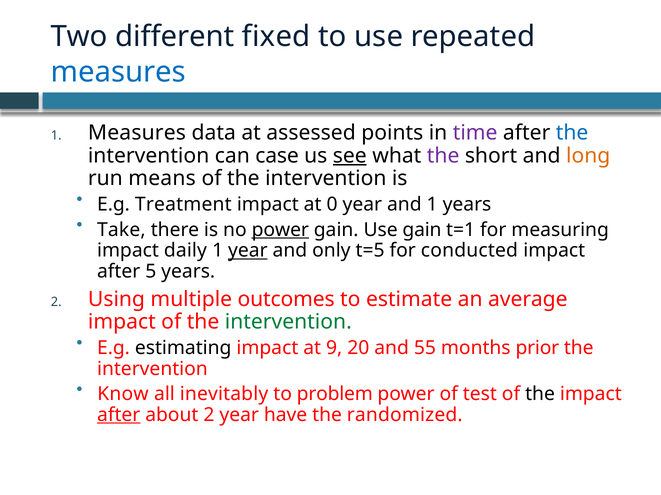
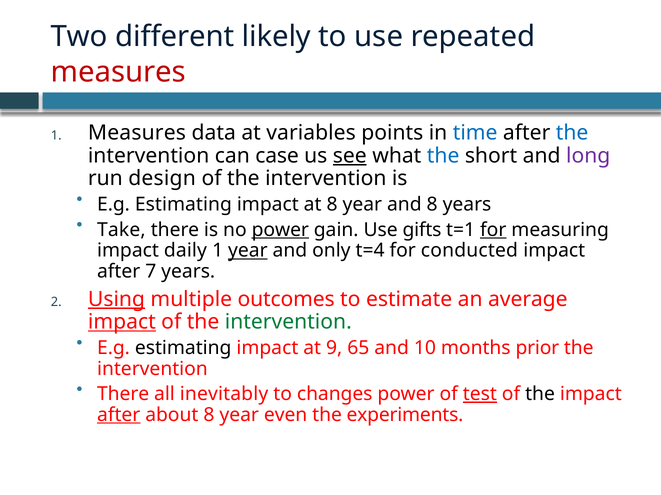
fixed: fixed -> likely
measures at (118, 72) colour: blue -> red
assessed: assessed -> variables
time colour: purple -> blue
the at (443, 156) colour: purple -> blue
long colour: orange -> purple
means: means -> design
Treatment at (183, 205): Treatment -> Estimating
at 0: 0 -> 8
and 1: 1 -> 8
Use gain: gain -> gifts
for at (493, 230) underline: none -> present
t=5: t=5 -> t=4
5: 5 -> 7
Using underline: none -> present
impact at (122, 322) underline: none -> present
20: 20 -> 65
55: 55 -> 10
Know at (123, 395): Know -> There
problem: problem -> changes
test underline: none -> present
about 2: 2 -> 8
have: have -> even
randomized: randomized -> experiments
